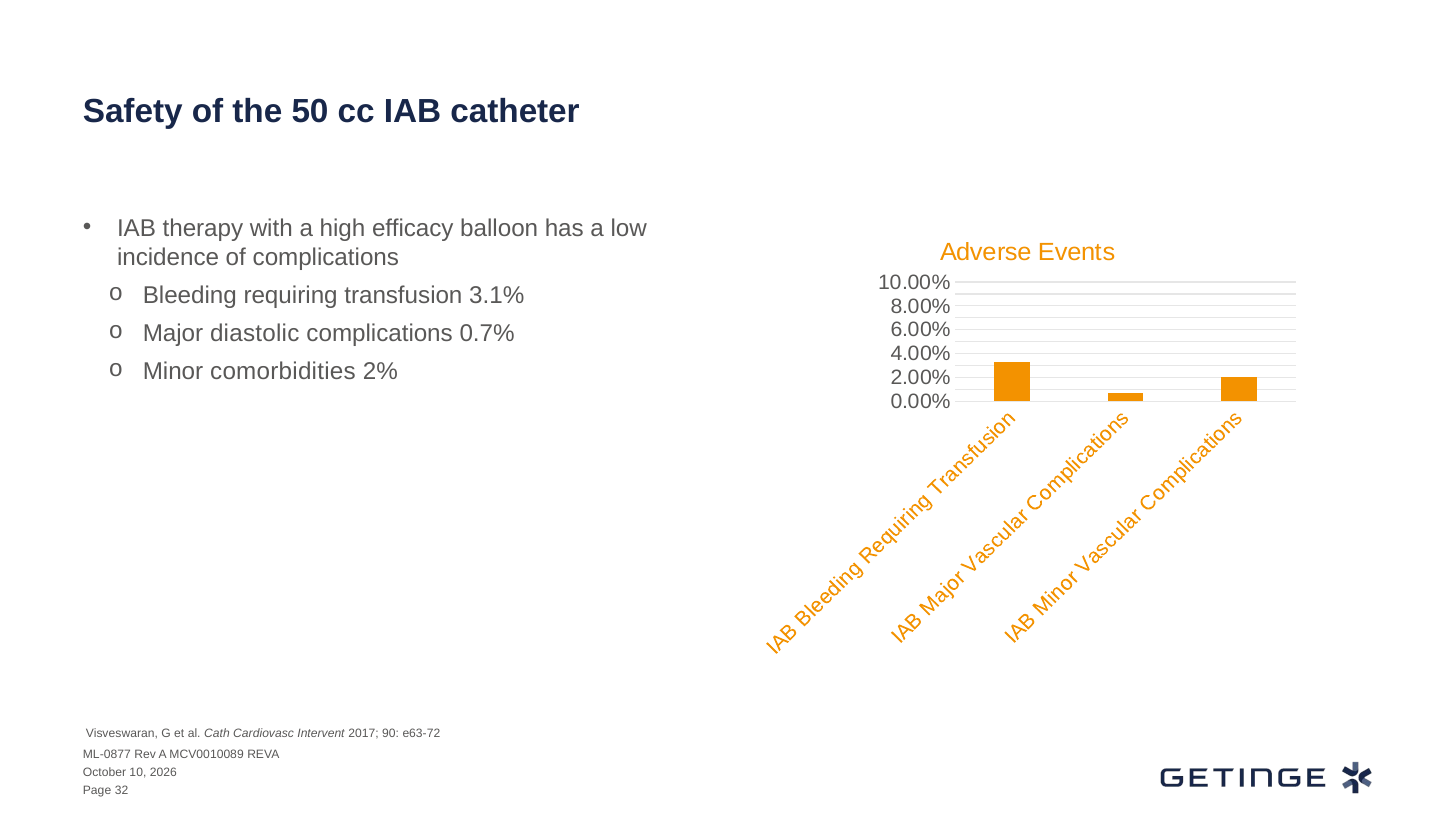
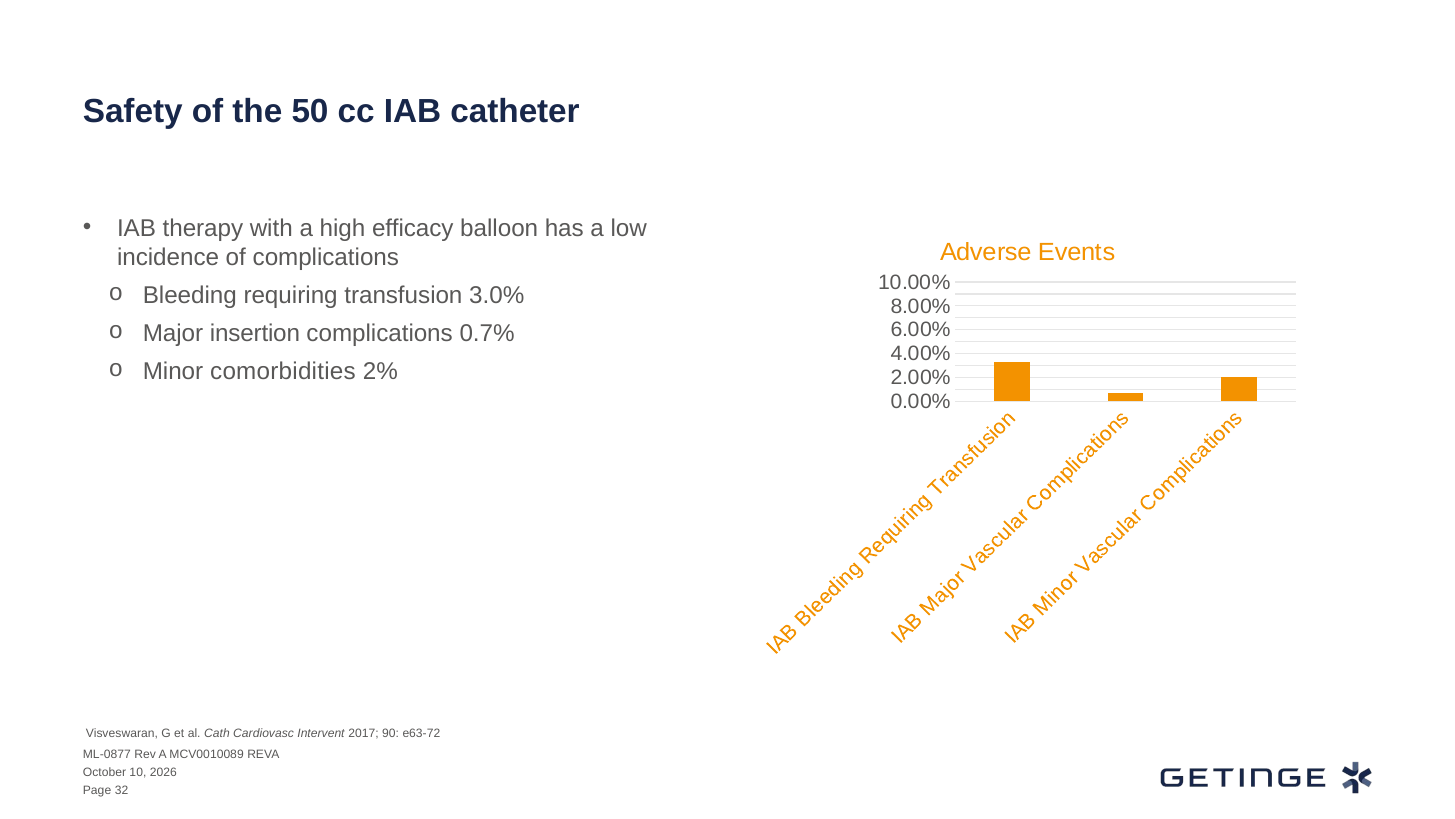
3.1%: 3.1% -> 3.0%
diastolic: diastolic -> insertion
